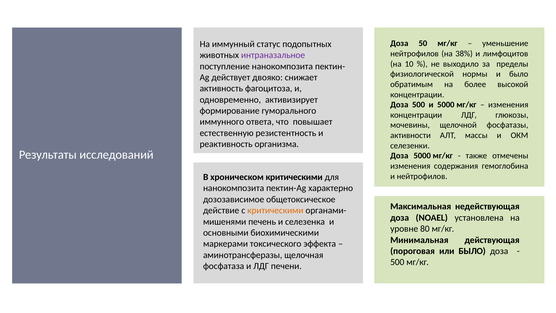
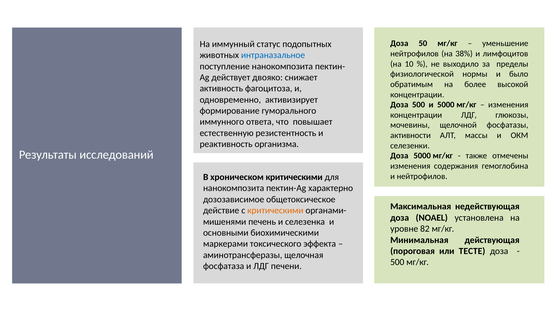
интраназальное colour: purple -> blue
80: 80 -> 82
или БЫЛО: БЫЛО -> ТЕСТЕ
